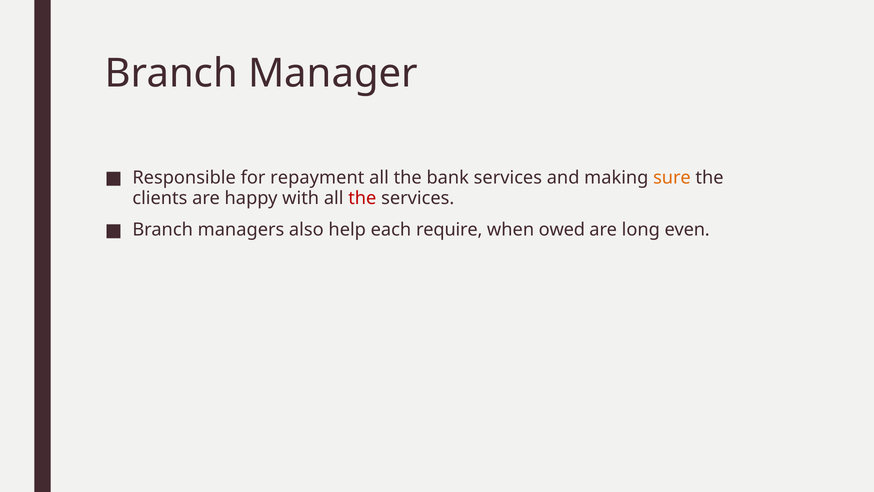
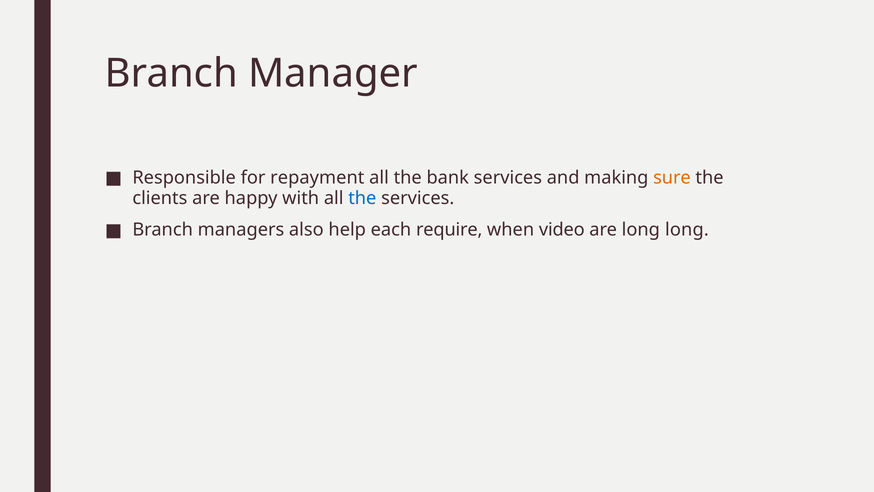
the at (362, 198) colour: red -> blue
owed: owed -> video
long even: even -> long
